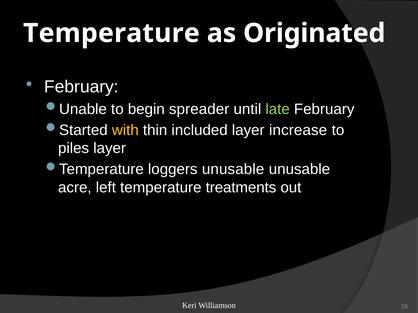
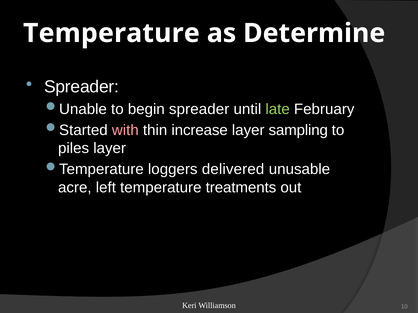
Originated: Originated -> Determine
February at (81, 87): February -> Spreader
with colour: yellow -> pink
included: included -> increase
increase: increase -> sampling
loggers unusable: unusable -> delivered
